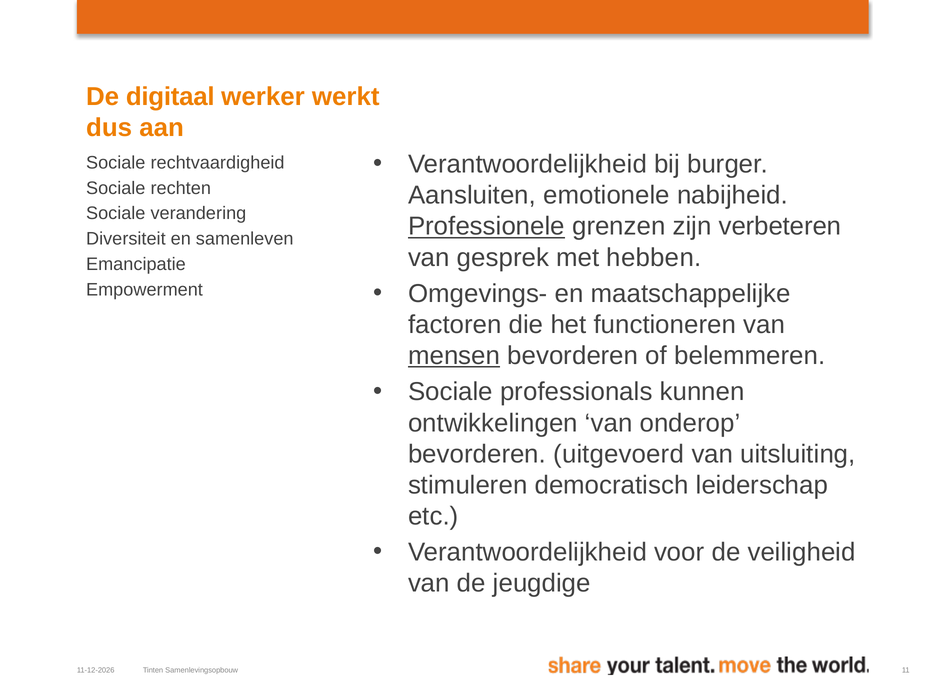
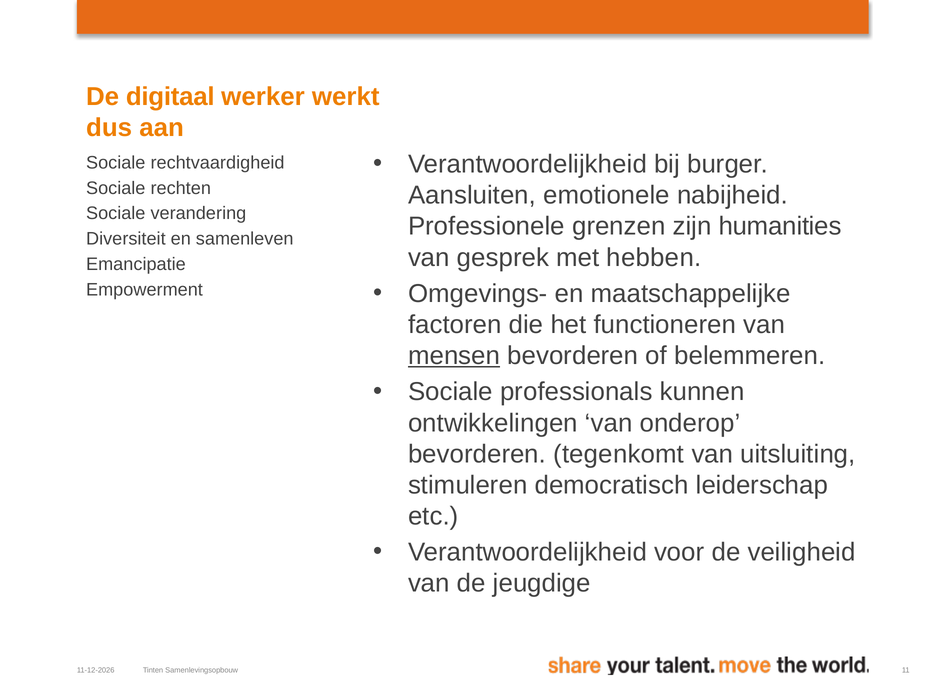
Professionele underline: present -> none
verbeteren: verbeteren -> humanities
uitgevoerd: uitgevoerd -> tegenkomt
